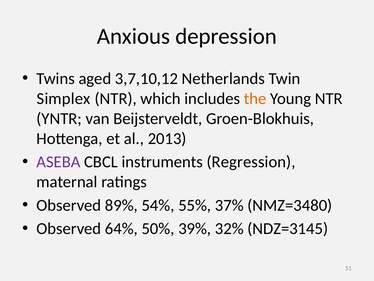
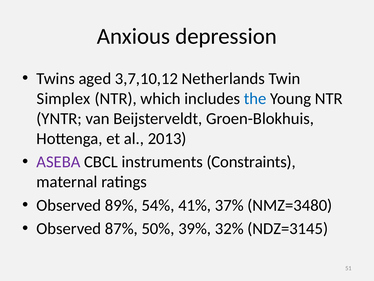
the colour: orange -> blue
Regression: Regression -> Constraints
55%: 55% -> 41%
64%: 64% -> 87%
